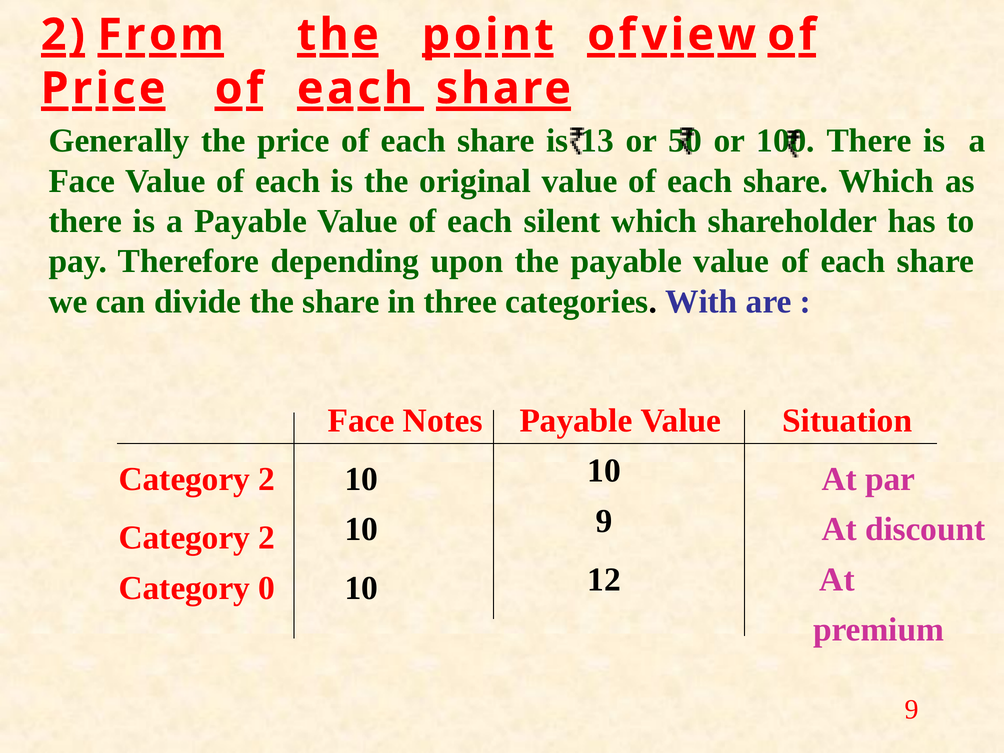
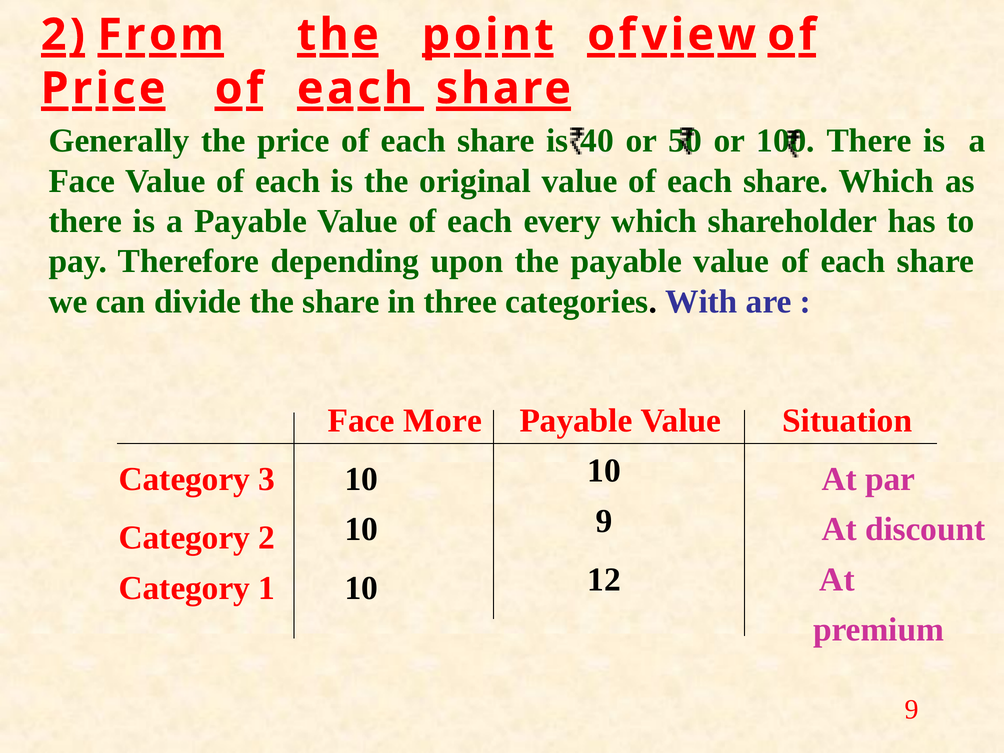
13: 13 -> 40
silent: silent -> every
Notes: Notes -> More
2 at (267, 479): 2 -> 3
0: 0 -> 1
